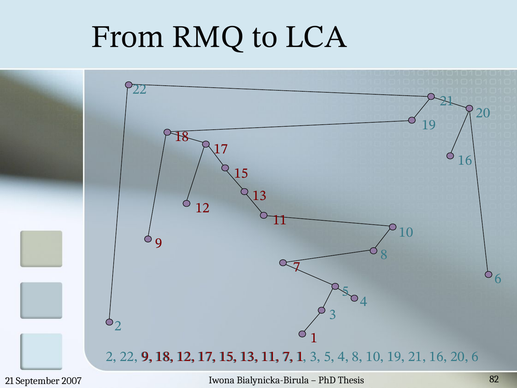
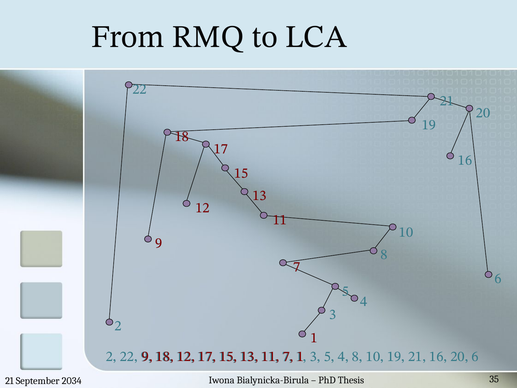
82: 82 -> 35
2007: 2007 -> 2034
